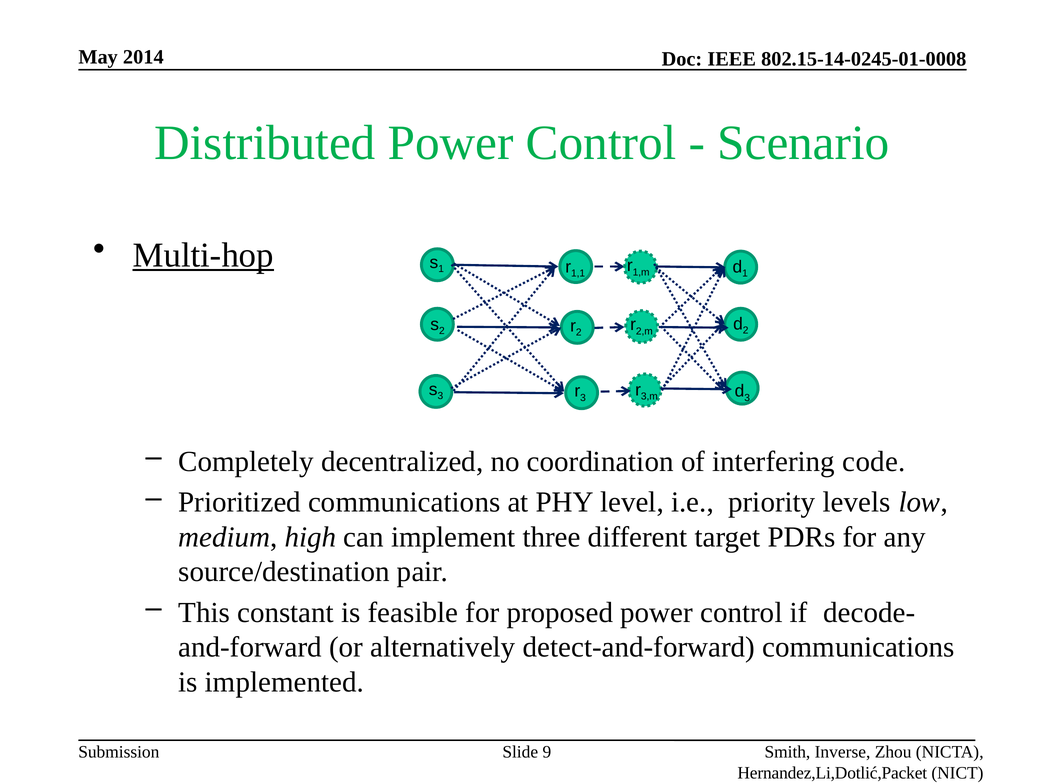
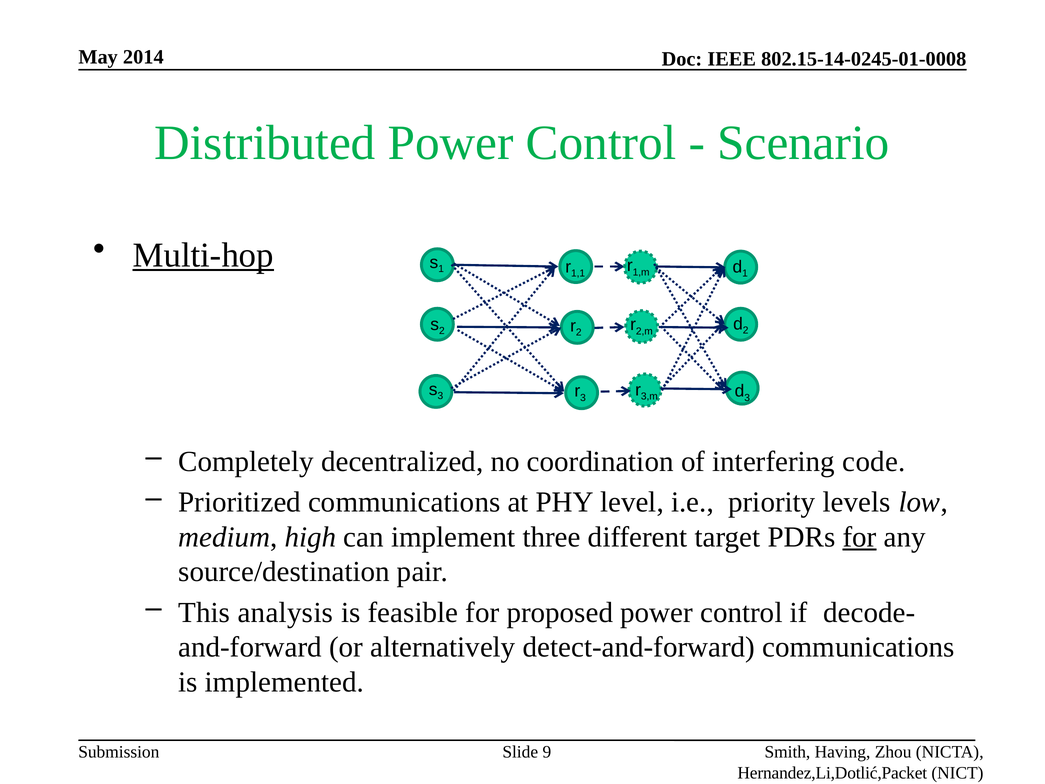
for at (860, 537) underline: none -> present
constant: constant -> analysis
Inverse: Inverse -> Having
